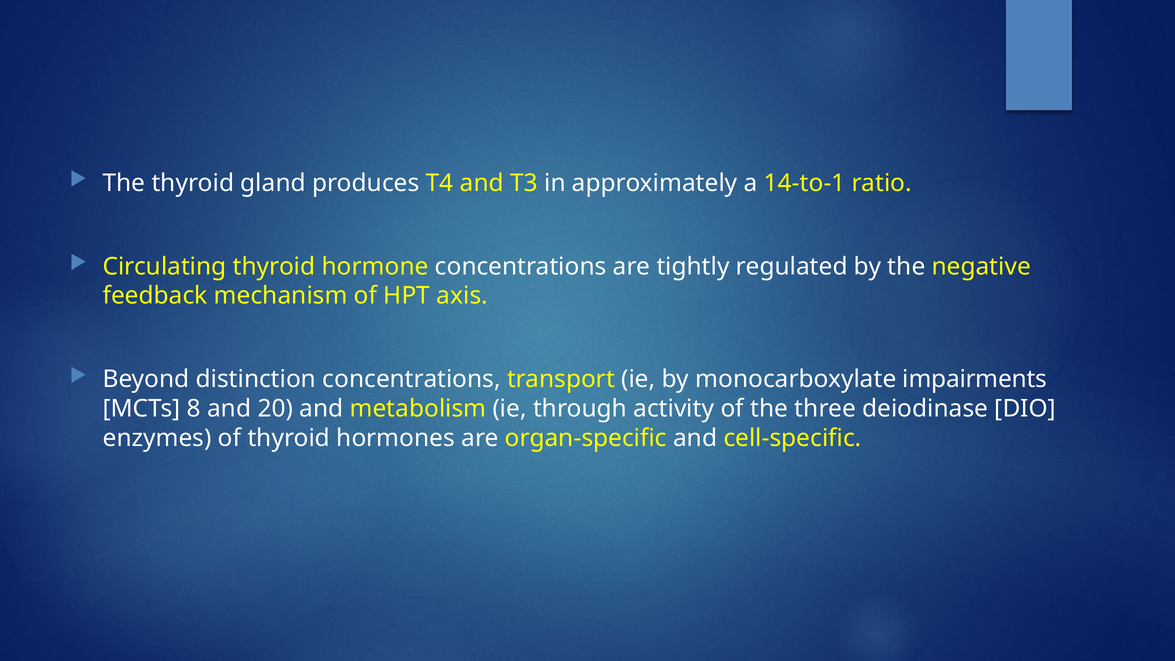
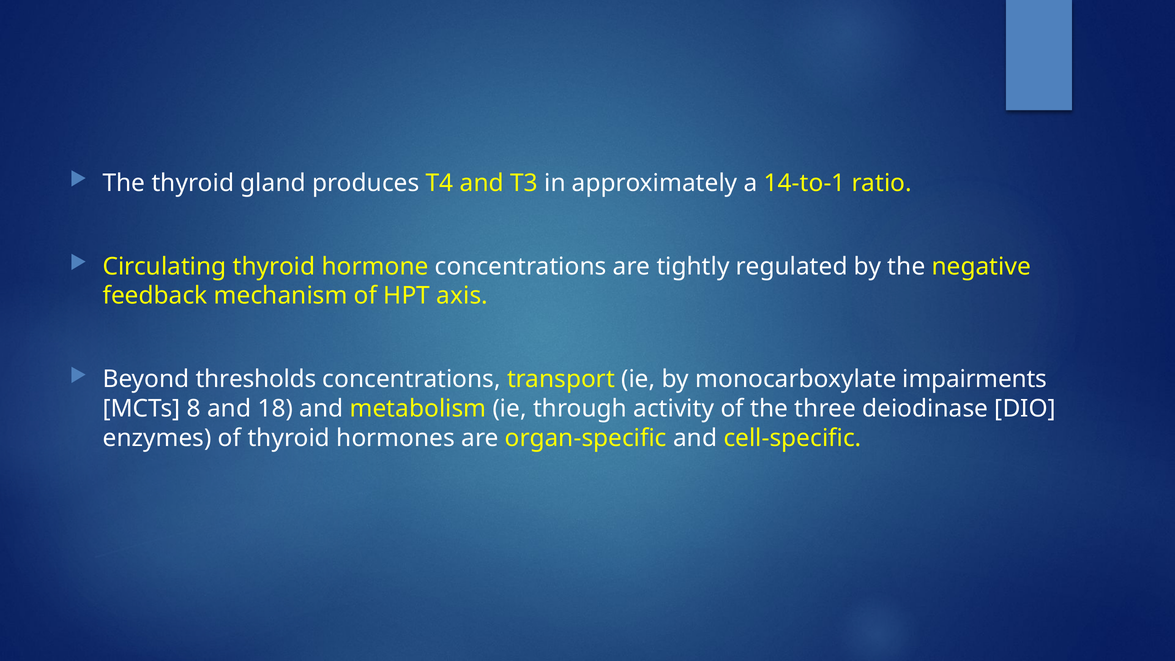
distinction: distinction -> thresholds
20: 20 -> 18
